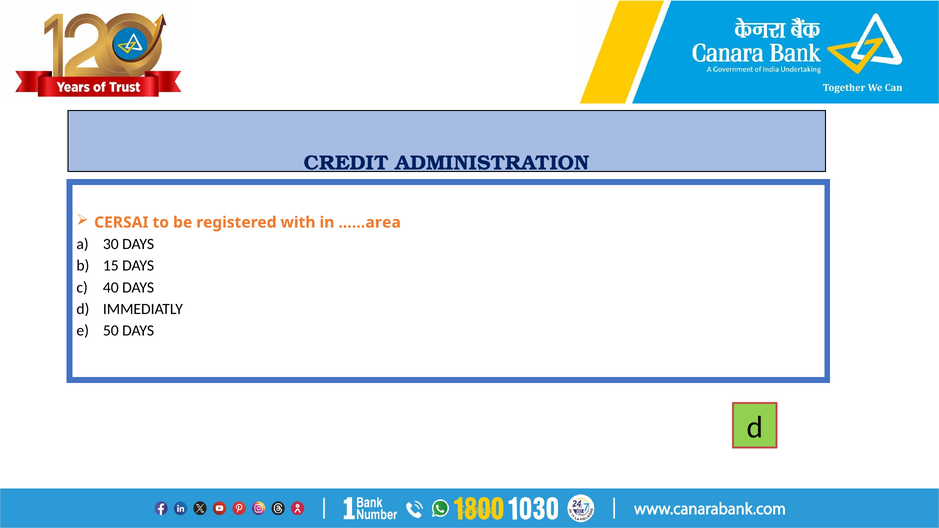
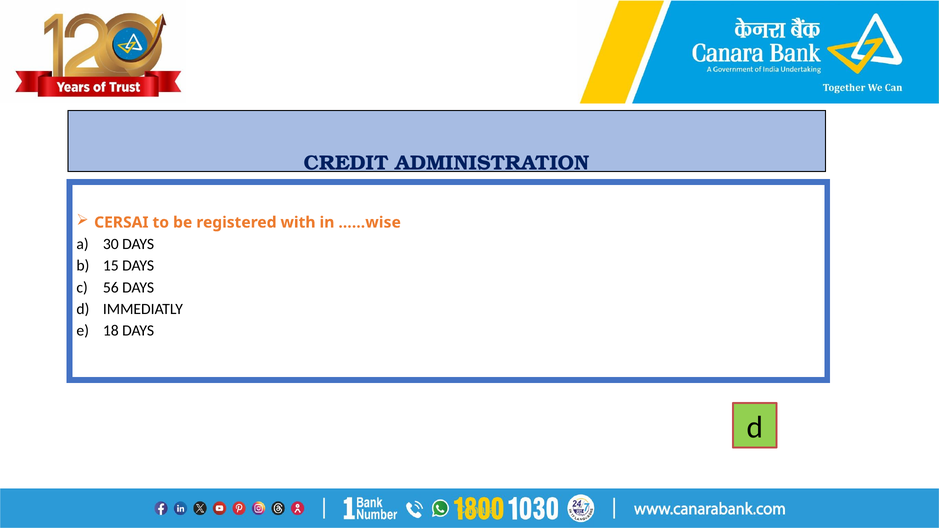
……area: ……area -> ……wise
40: 40 -> 56
50: 50 -> 18
